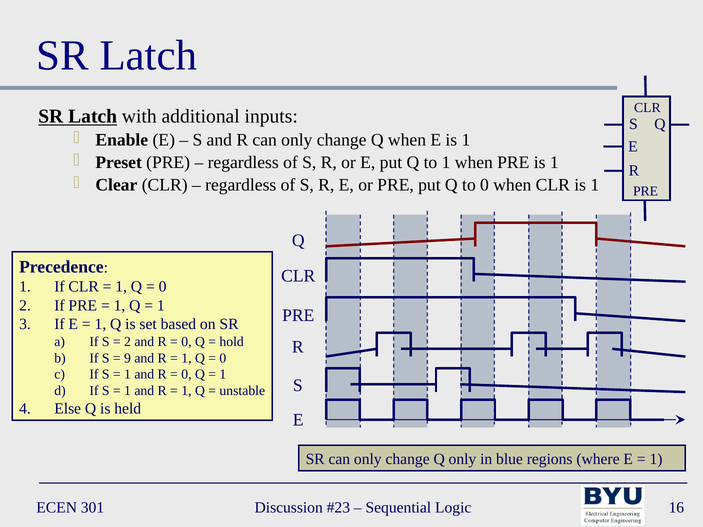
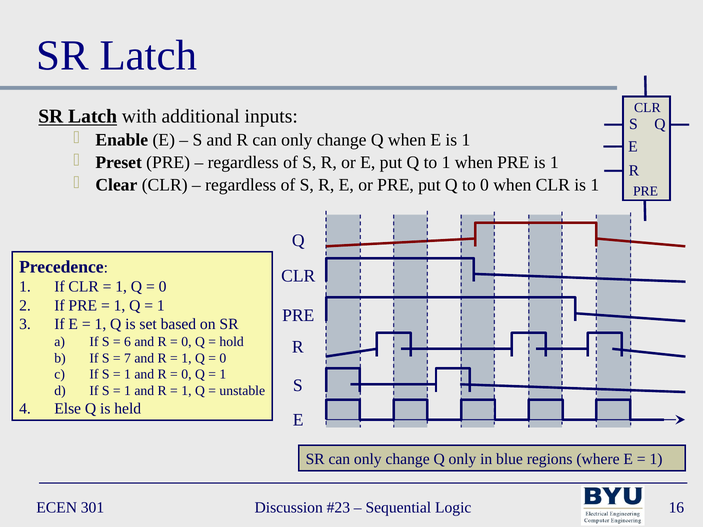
2 at (128, 342): 2 -> 6
9: 9 -> 7
